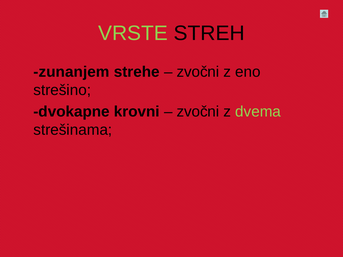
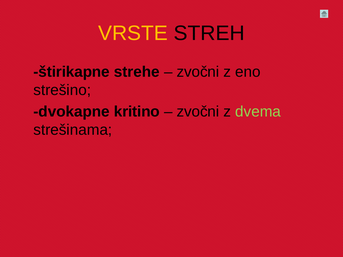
VRSTE colour: light green -> yellow
zunanjem: zunanjem -> štirikapne
krovni: krovni -> kritino
